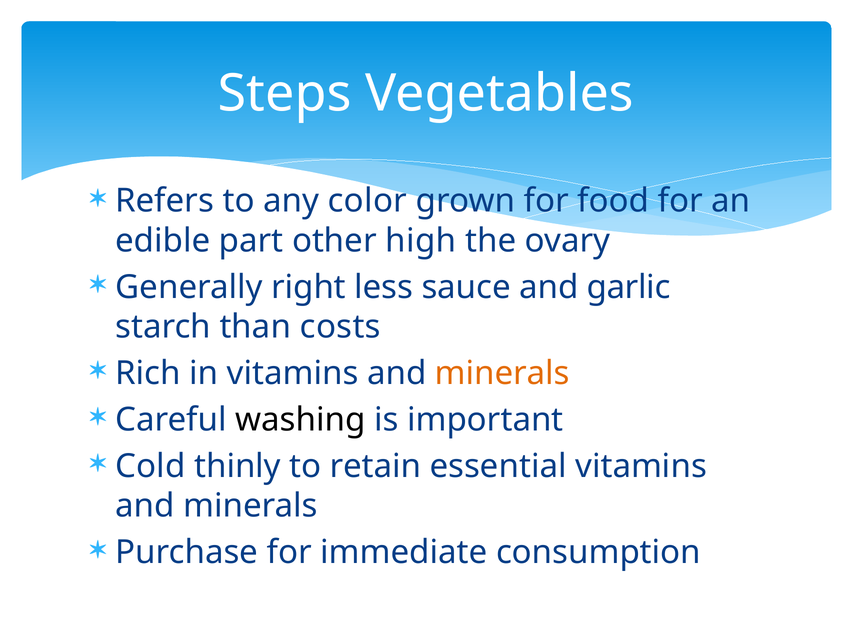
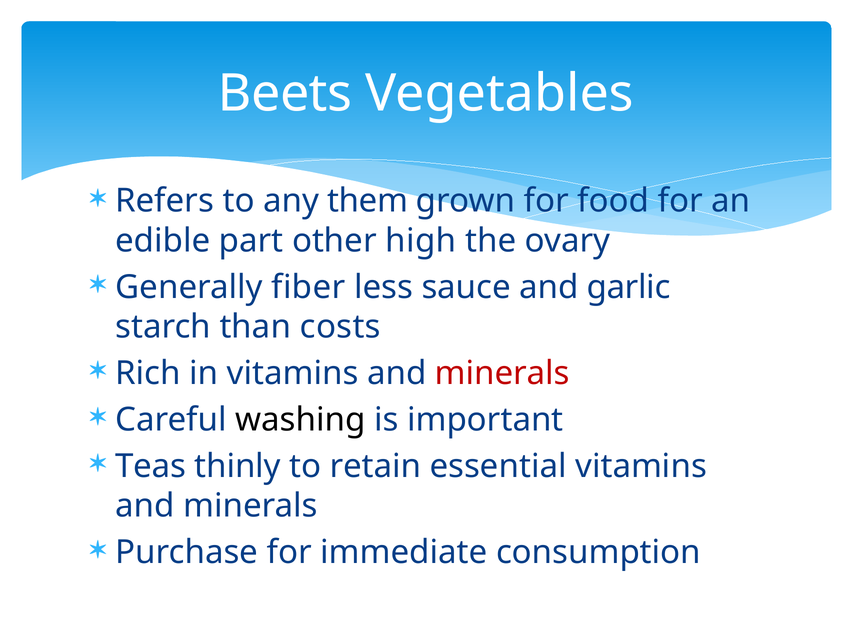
Steps: Steps -> Beets
color: color -> them
right: right -> fiber
minerals at (502, 373) colour: orange -> red
Cold: Cold -> Teas
